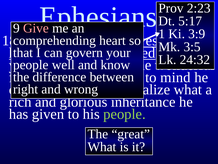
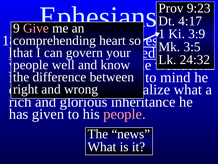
2:23: 2:23 -> 9:23
5:17: 5:17 -> 4:17
people at (124, 114) colour: light green -> pink
great: great -> news
